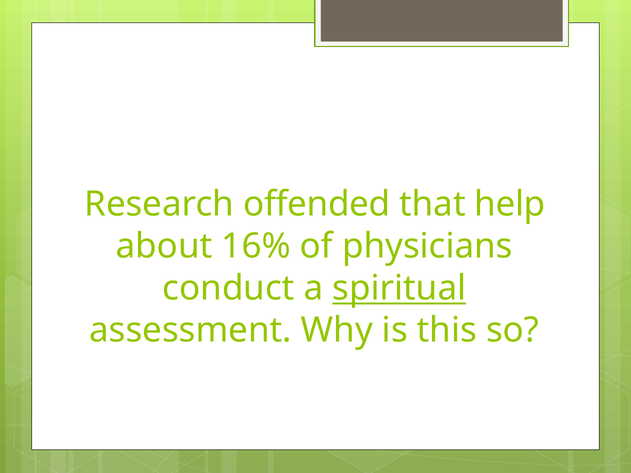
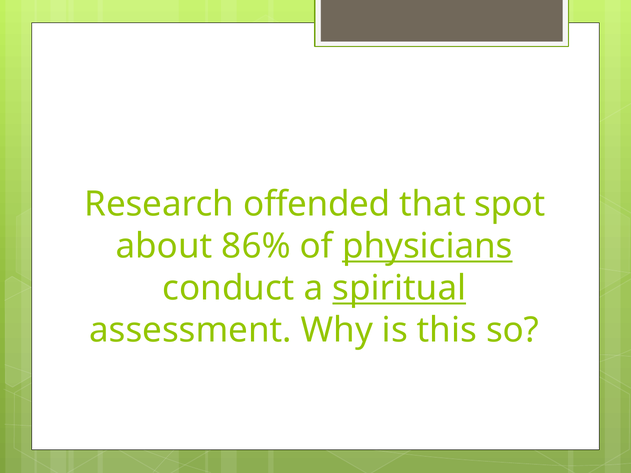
help: help -> spot
16%: 16% -> 86%
physicians underline: none -> present
